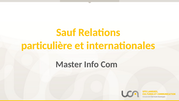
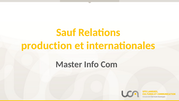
particulière: particulière -> production
